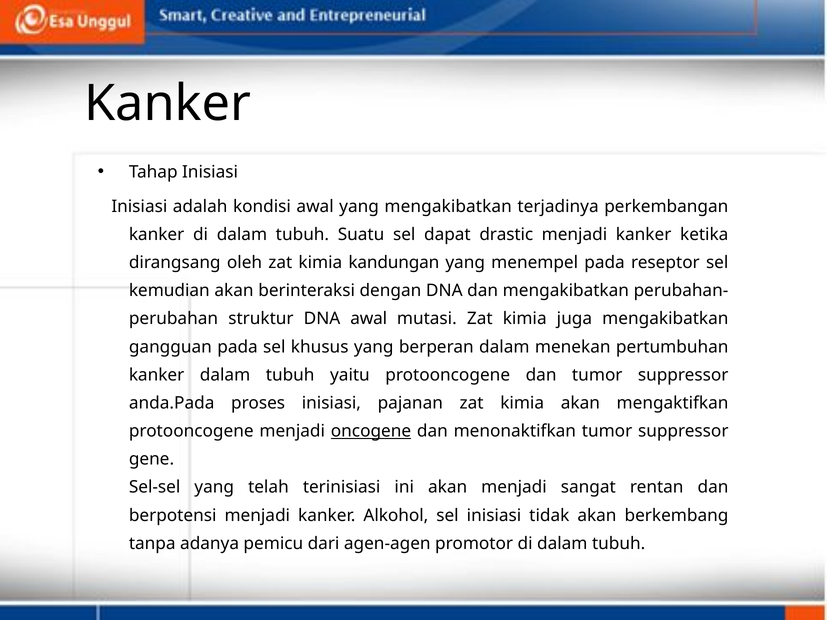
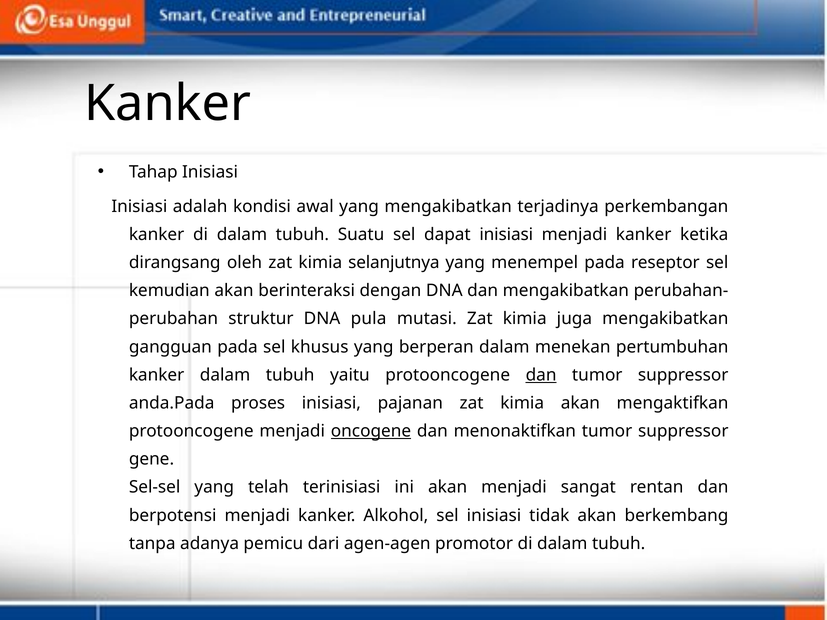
dapat drastic: drastic -> inisiasi
kandungan: kandungan -> selanjutnya
DNA awal: awal -> pula
dan at (541, 375) underline: none -> present
